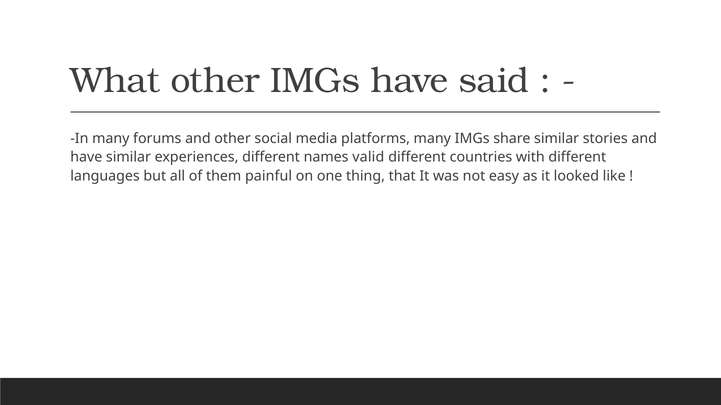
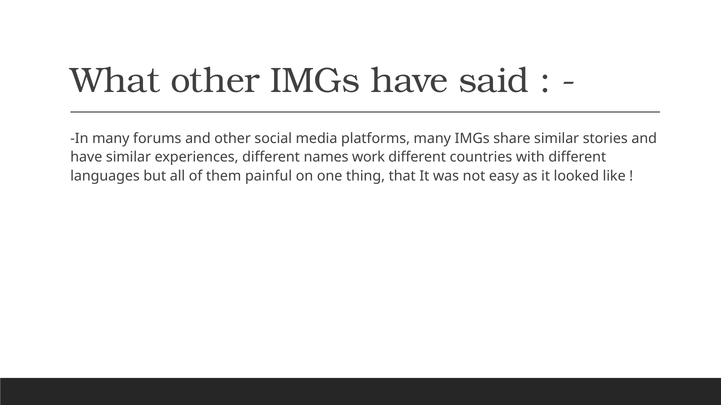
valid: valid -> work
